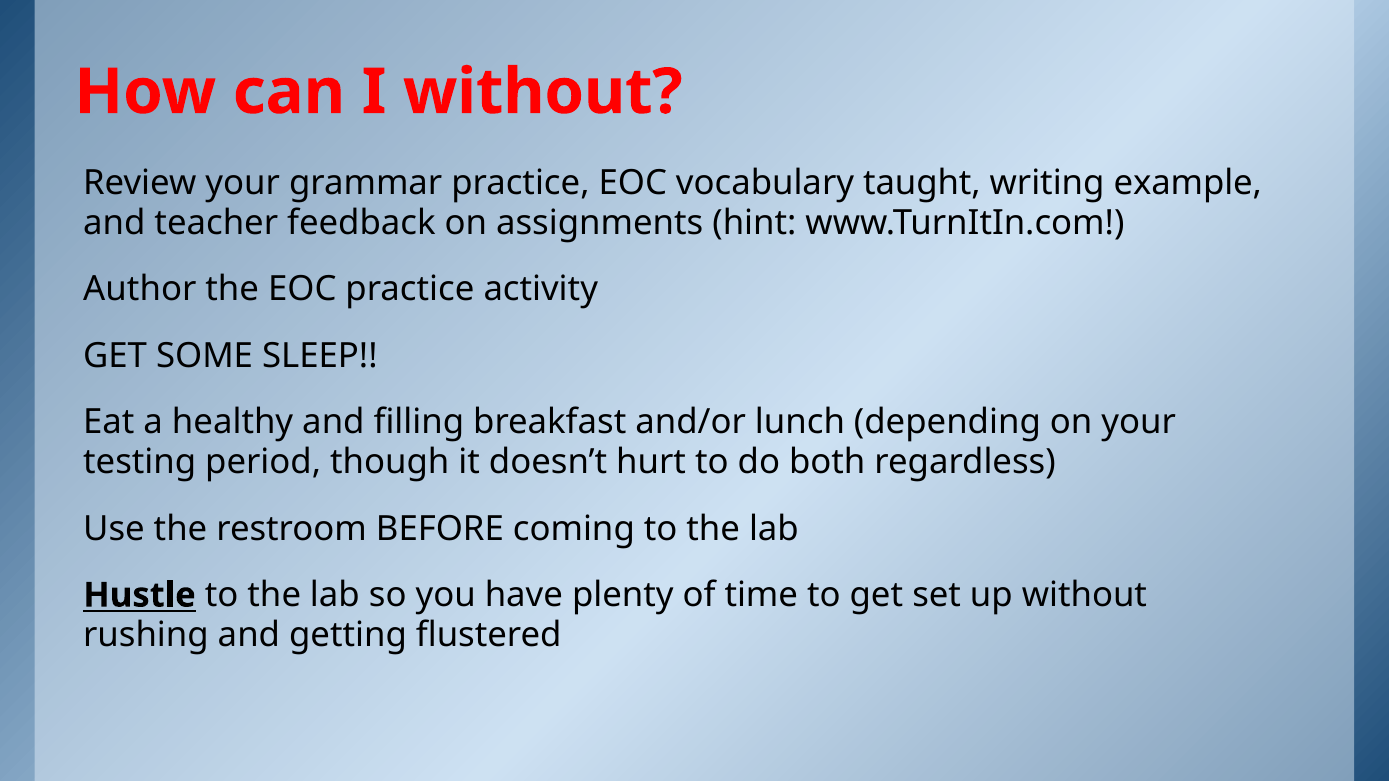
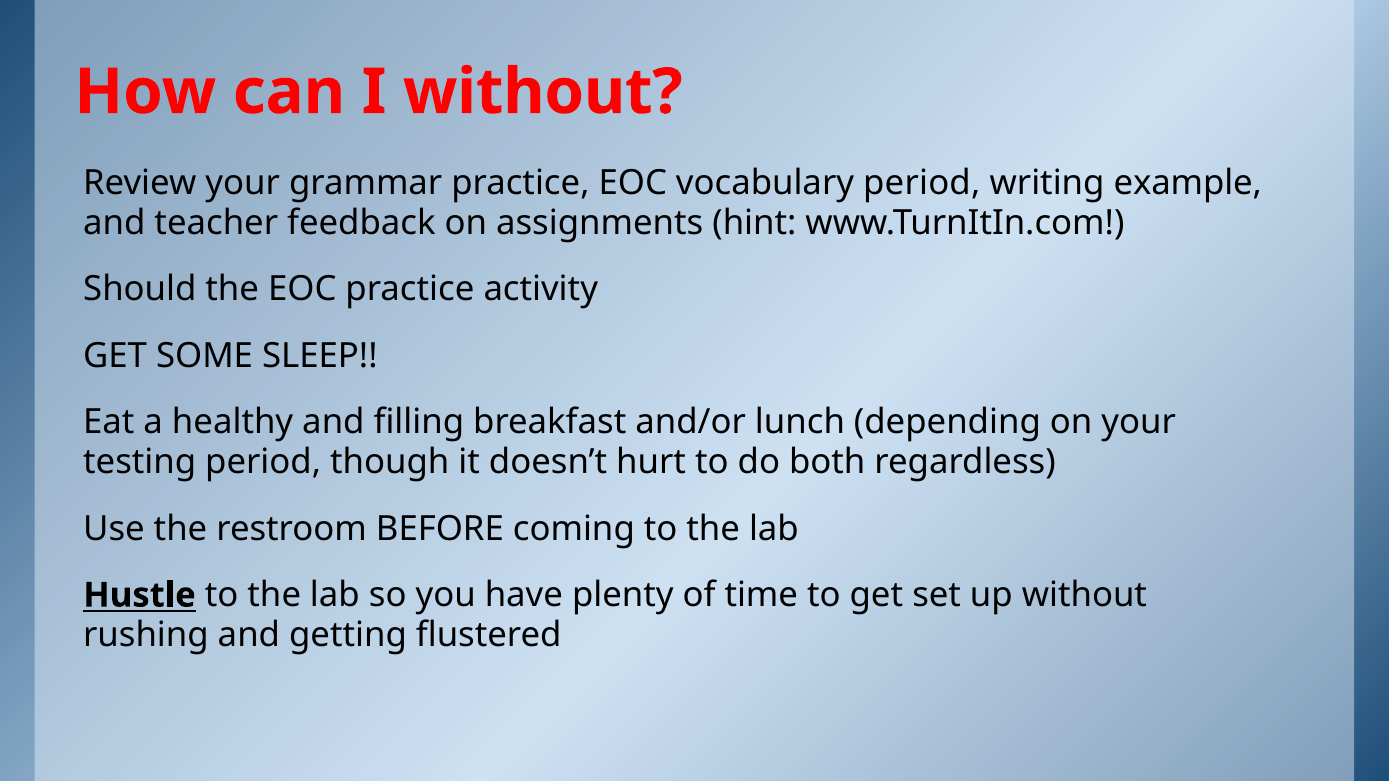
vocabulary taught: taught -> period
Author: Author -> Should
